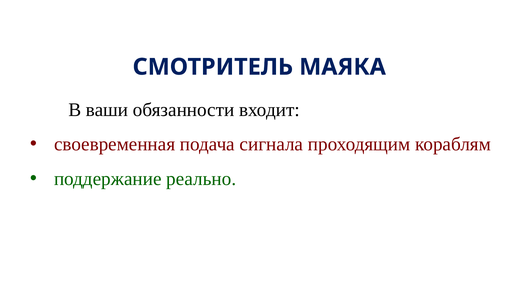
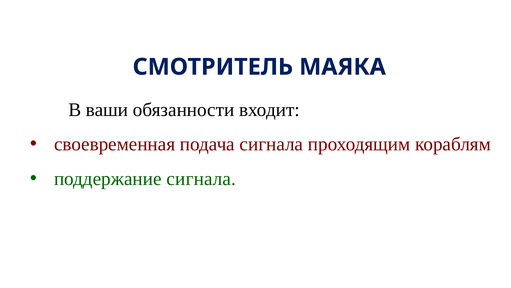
поддержание реально: реально -> сигнала
